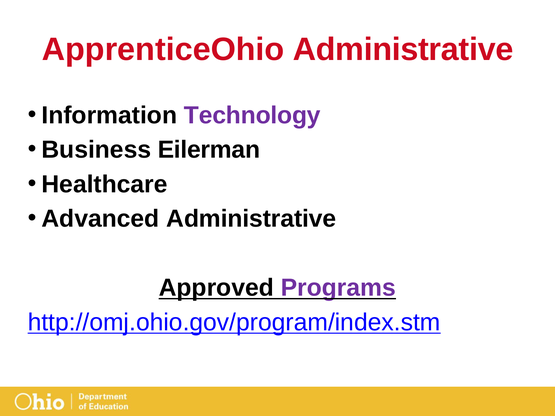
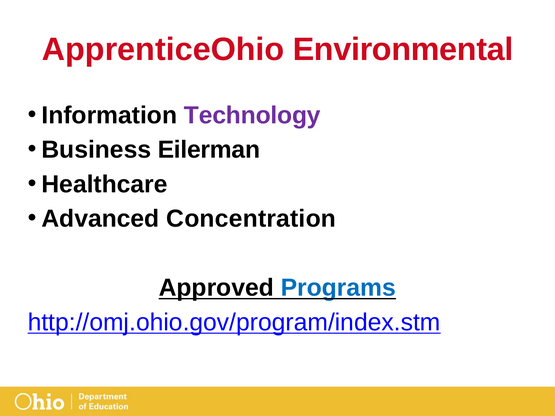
ApprenticeOhio Administrative: Administrative -> Environmental
Advanced Administrative: Administrative -> Concentration
Programs colour: purple -> blue
